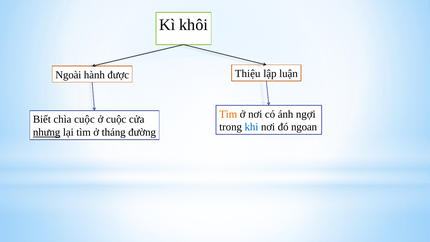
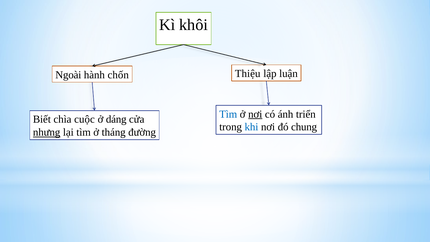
được: được -> chốn
Tìm at (228, 114) colour: orange -> blue
nơi at (255, 114) underline: none -> present
ngợi: ngợi -> triển
ở cuộc: cuộc -> dáng
ngoan: ngoan -> chung
